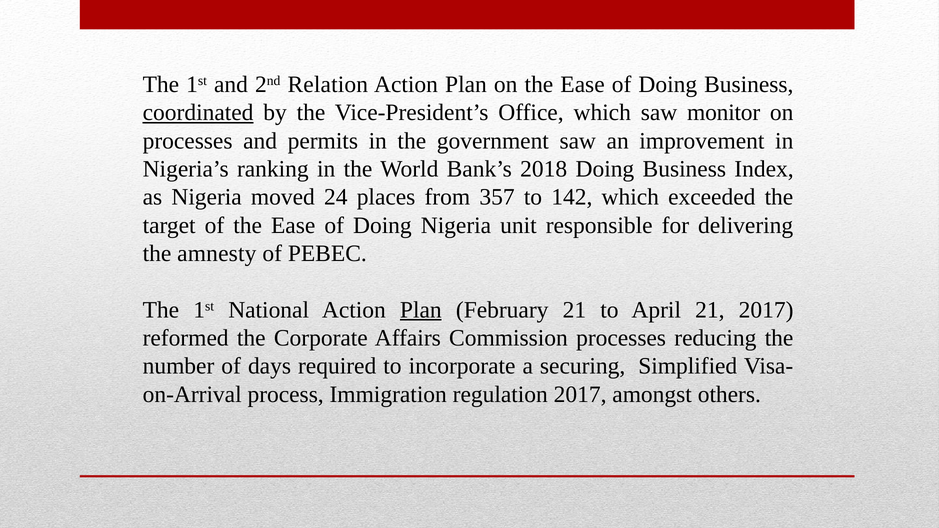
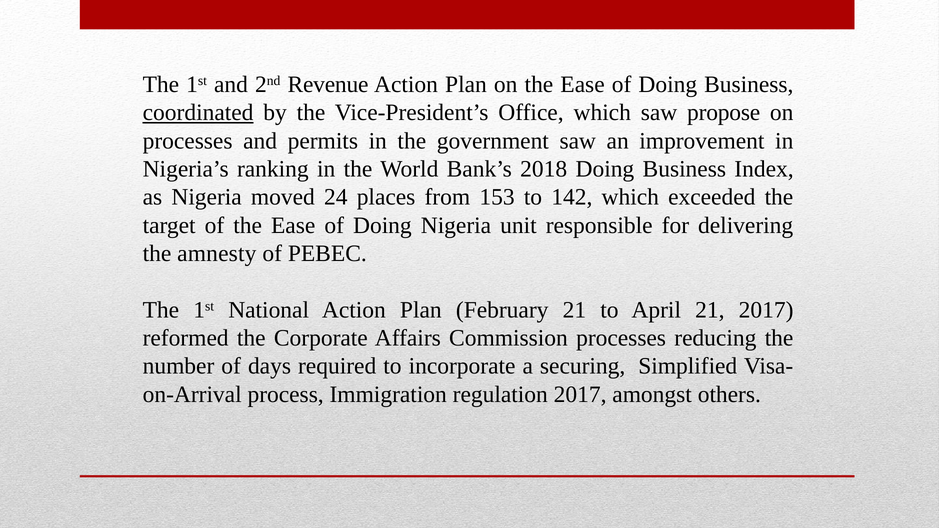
Relation: Relation -> Revenue
monitor: monitor -> propose
357: 357 -> 153
Plan at (421, 310) underline: present -> none
